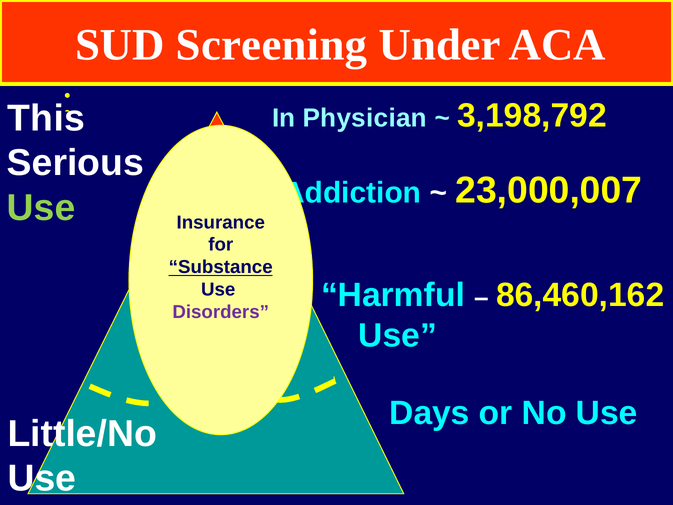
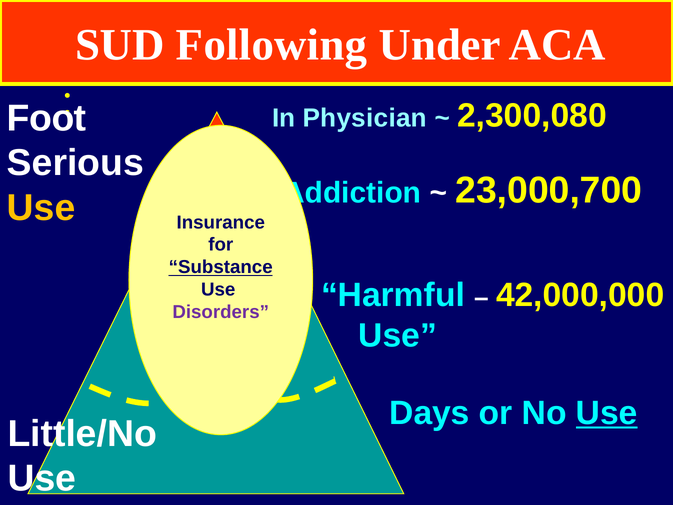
Screening: Screening -> Following
This: This -> Foot
3,198,792: 3,198,792 -> 2,300,080
23,000,007: 23,000,007 -> 23,000,700
Use at (41, 208) colour: light green -> yellow
86,460,162: 86,460,162 -> 42,000,000
Use at (607, 413) underline: none -> present
